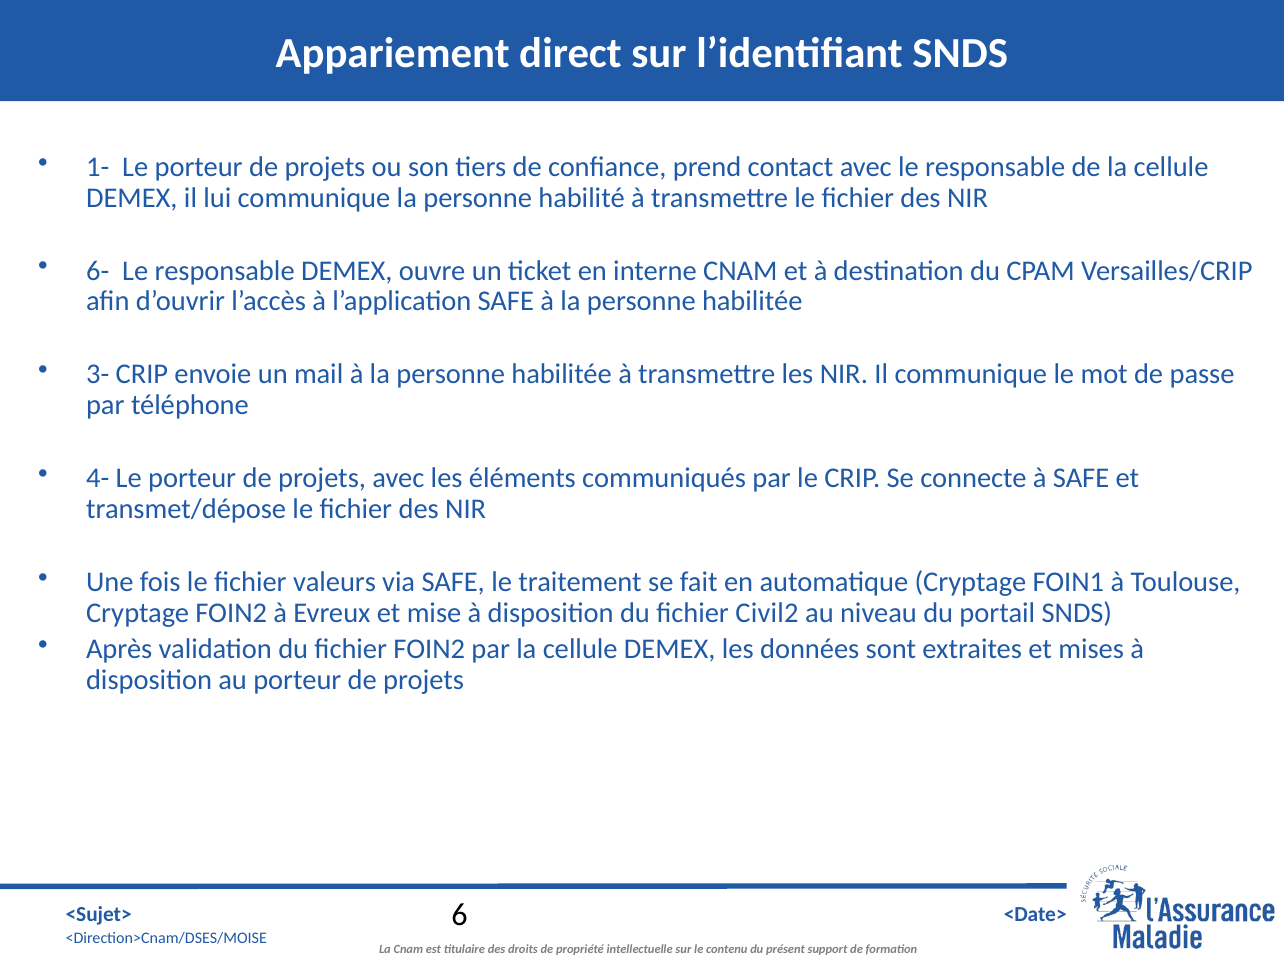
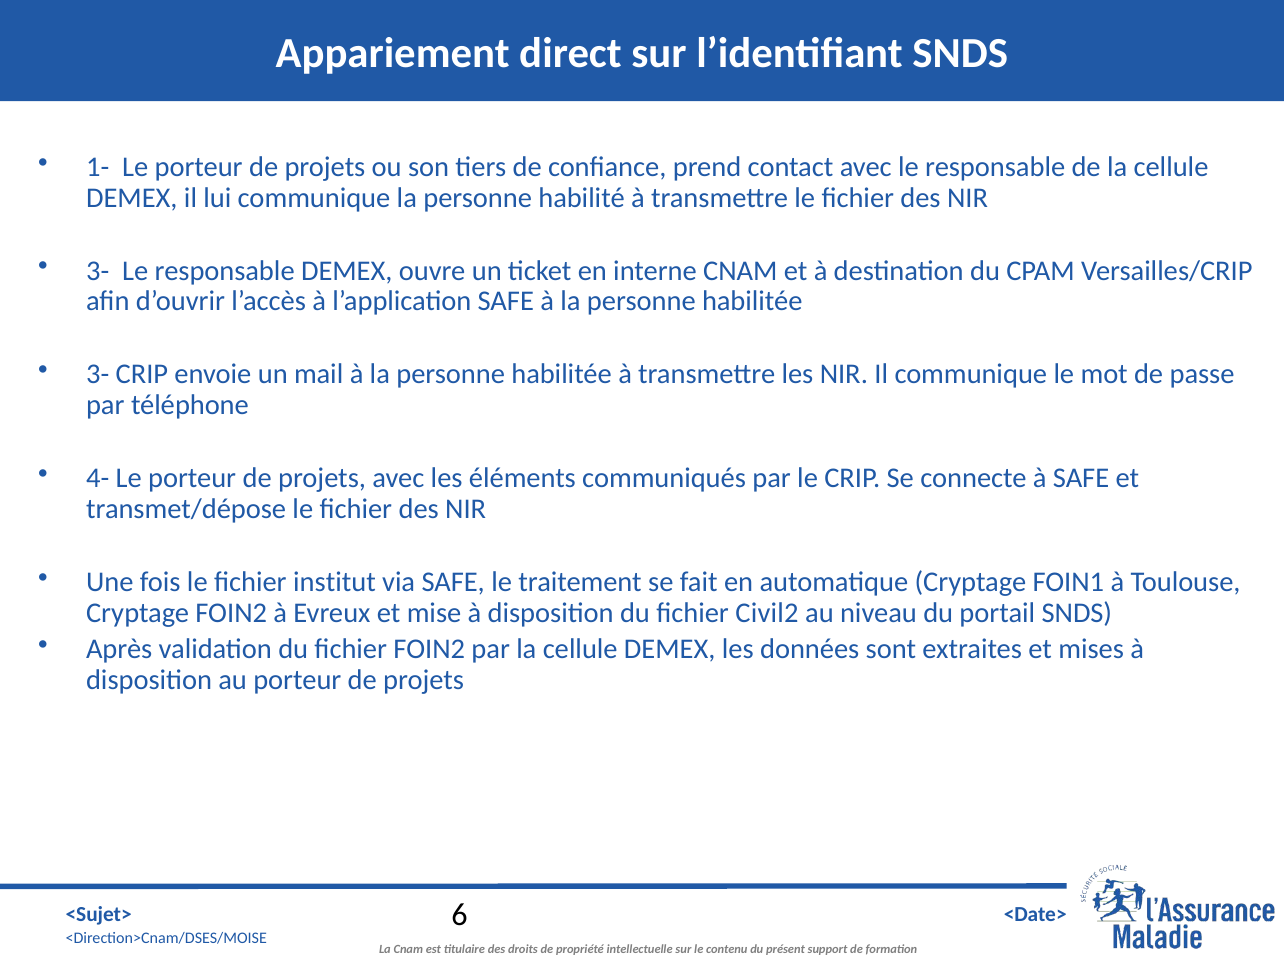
6- at (98, 271): 6- -> 3-
valeurs: valeurs -> institut
